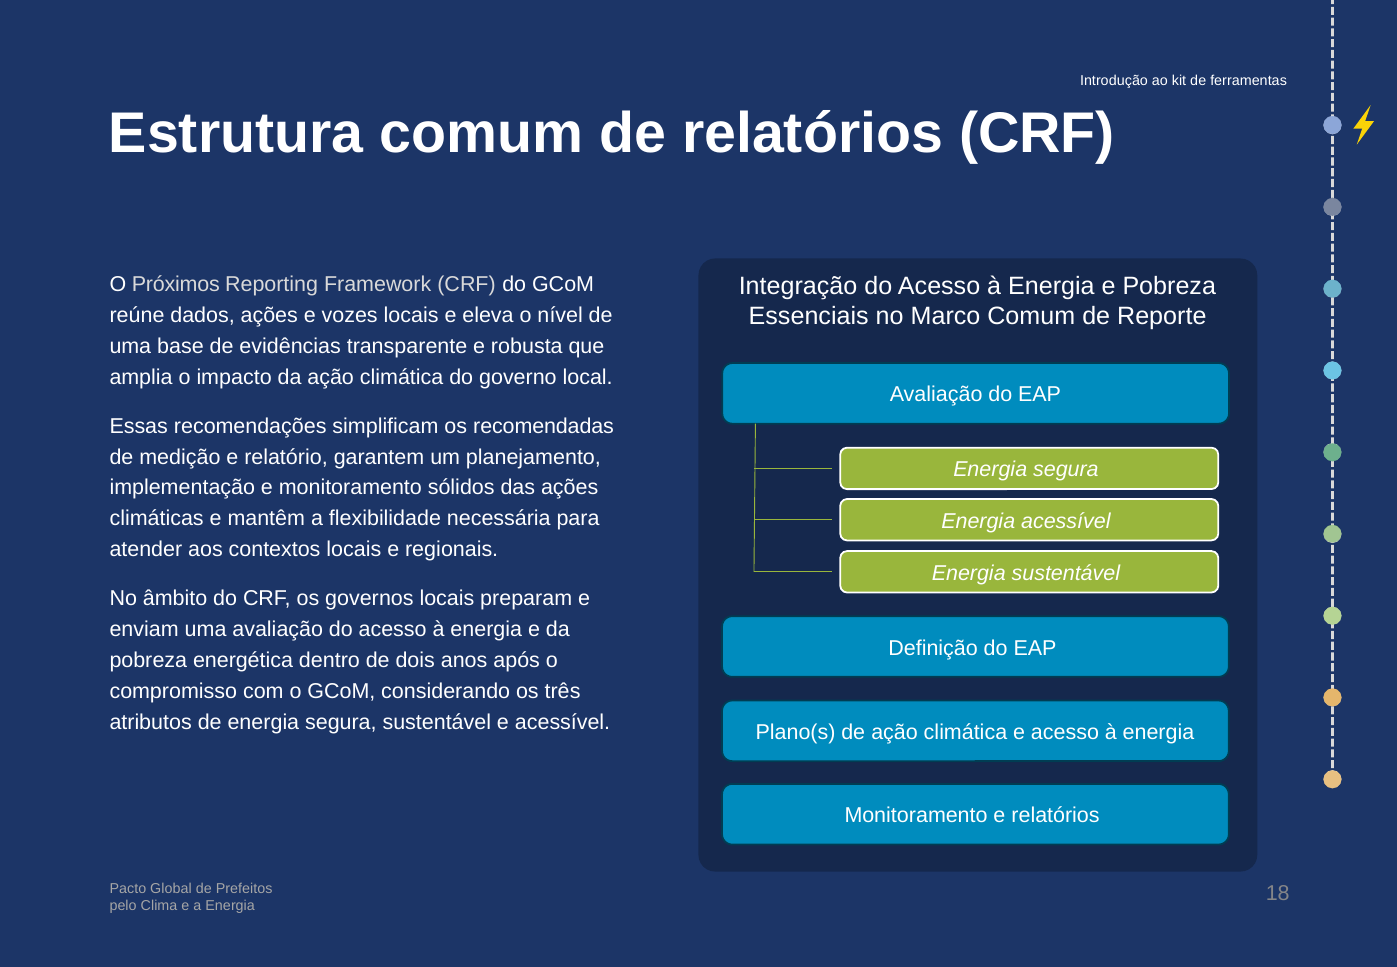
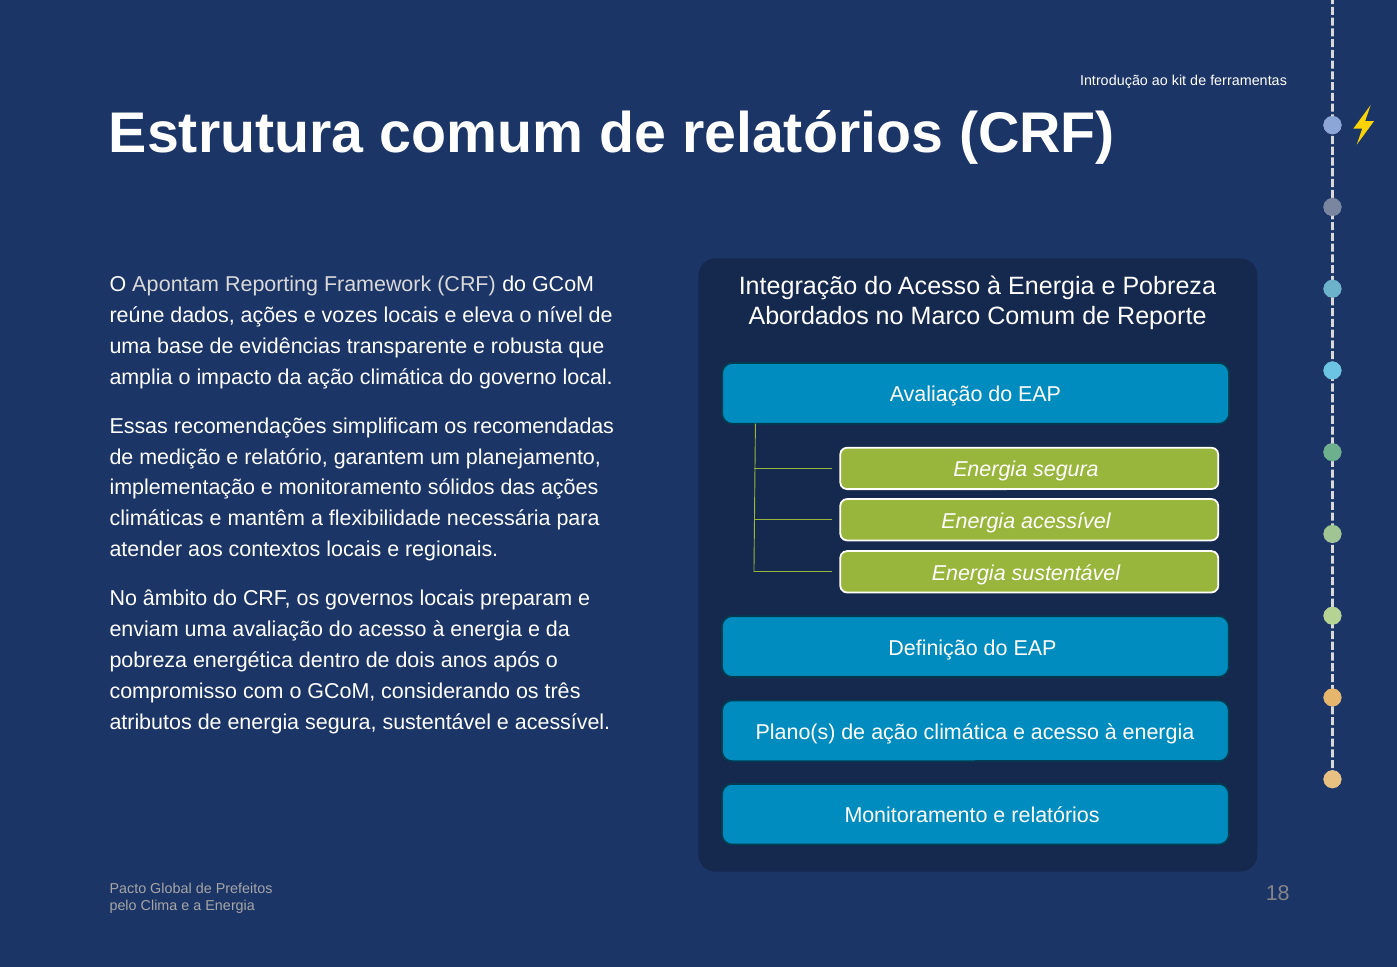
Próximos: Próximos -> Apontam
Essenciais: Essenciais -> Abordados
